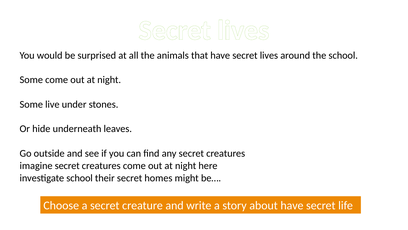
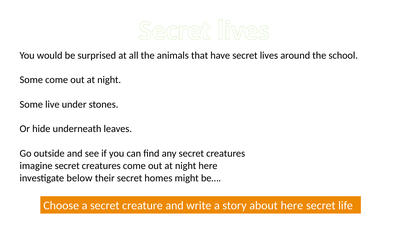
investigate school: school -> below
about have: have -> here
